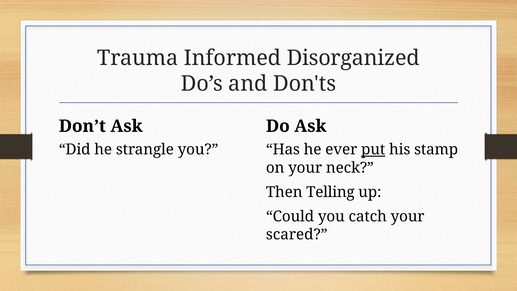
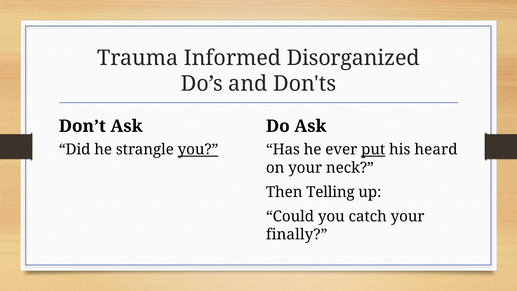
you at (198, 150) underline: none -> present
stamp: stamp -> heard
scared: scared -> finally
